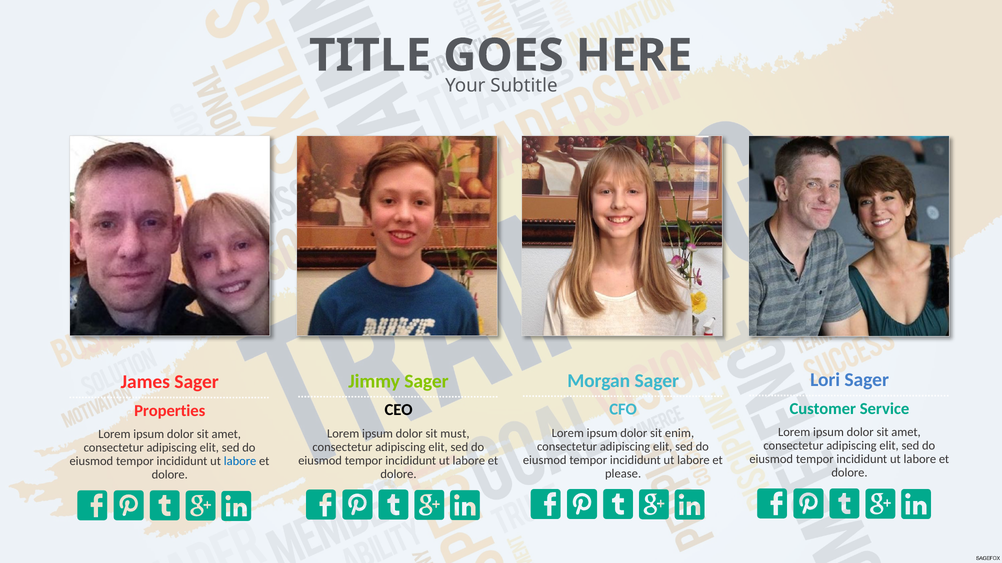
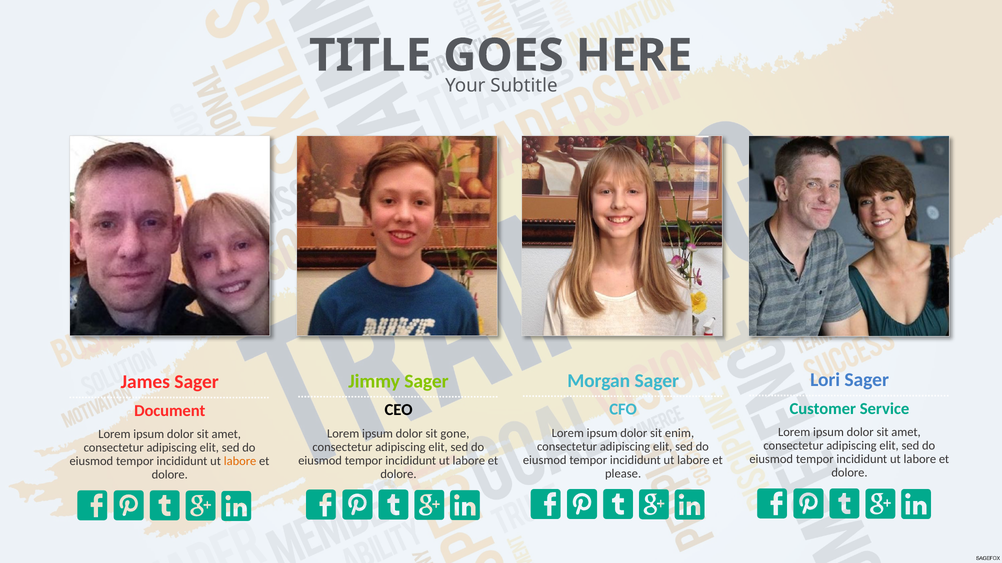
Properties: Properties -> Document
must: must -> gone
labore at (240, 462) colour: blue -> orange
